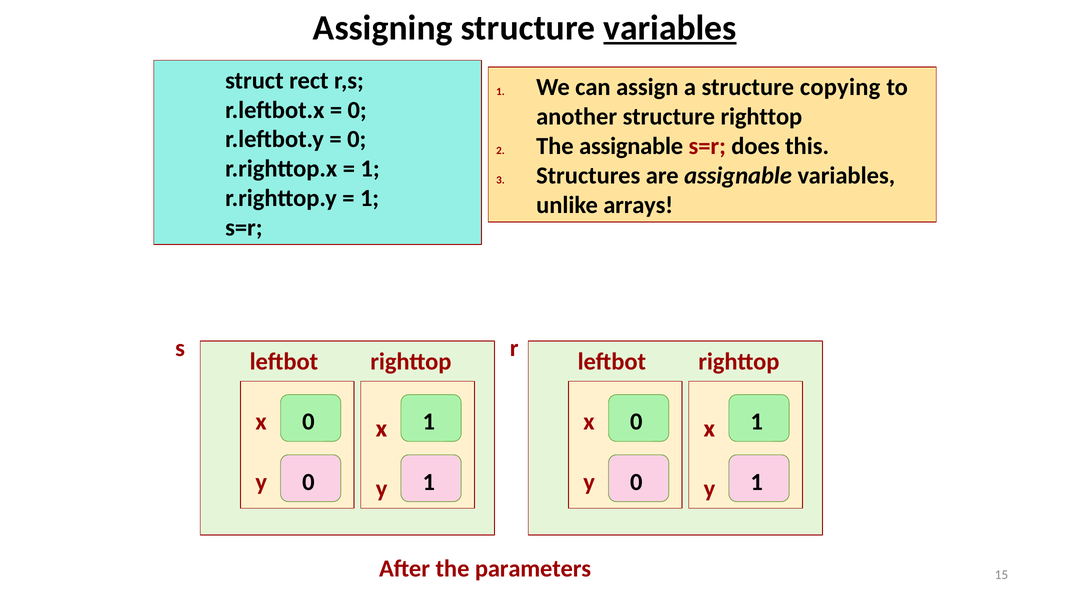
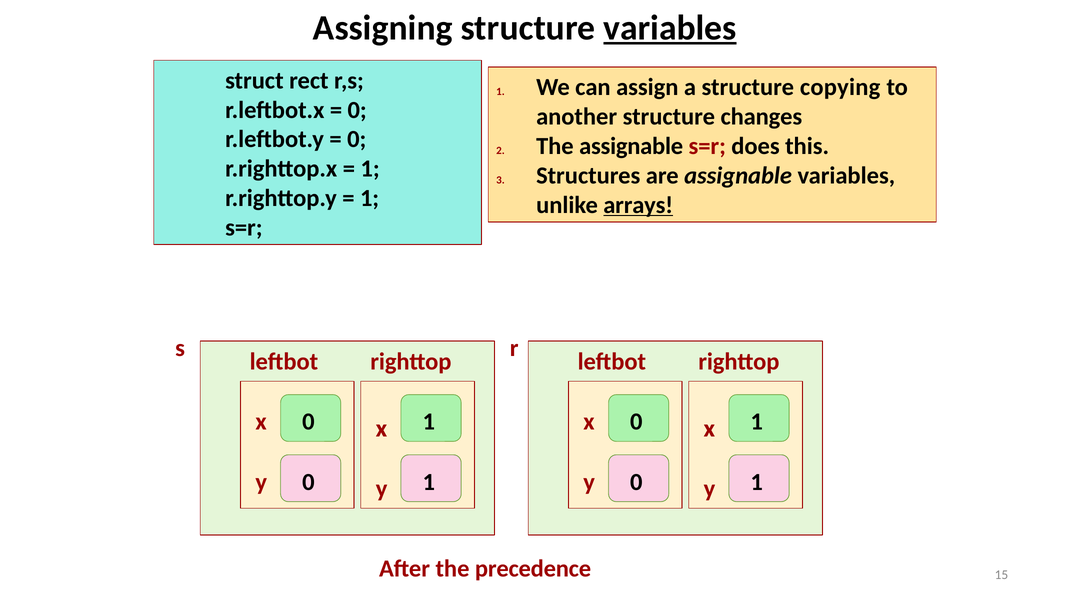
structure righttop: righttop -> changes
arrays underline: none -> present
parameters: parameters -> precedence
